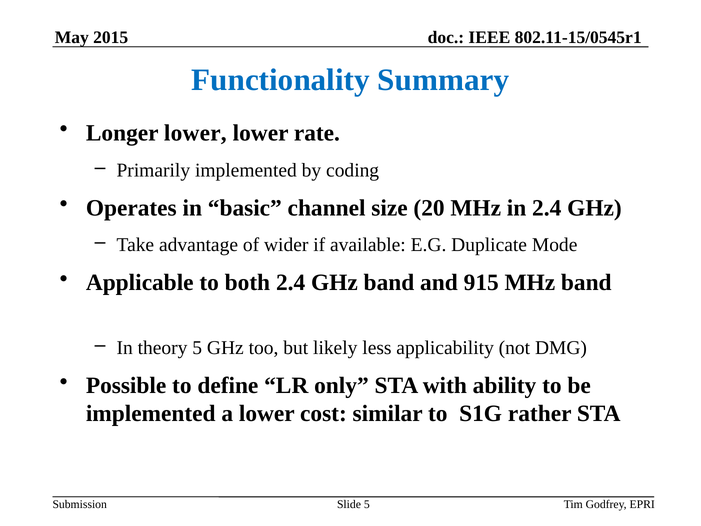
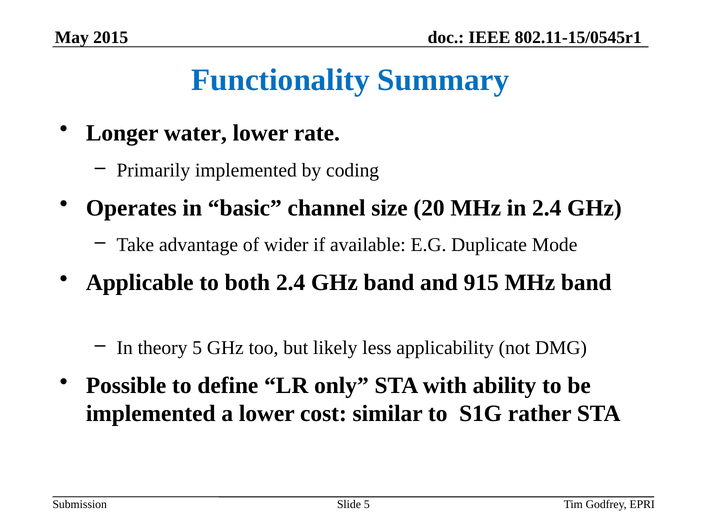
Longer lower: lower -> water
